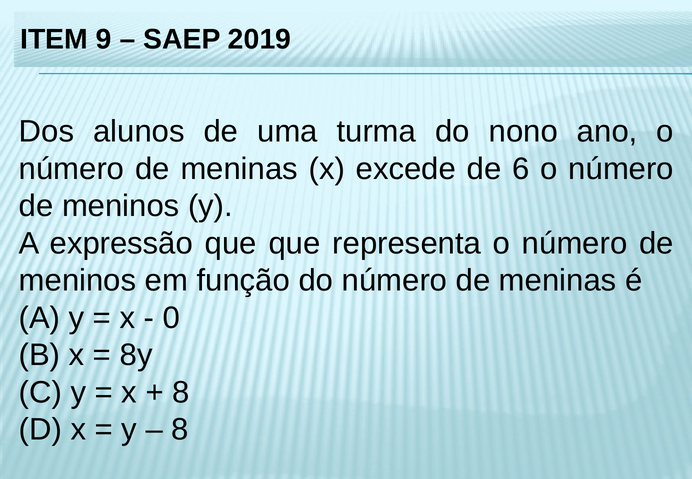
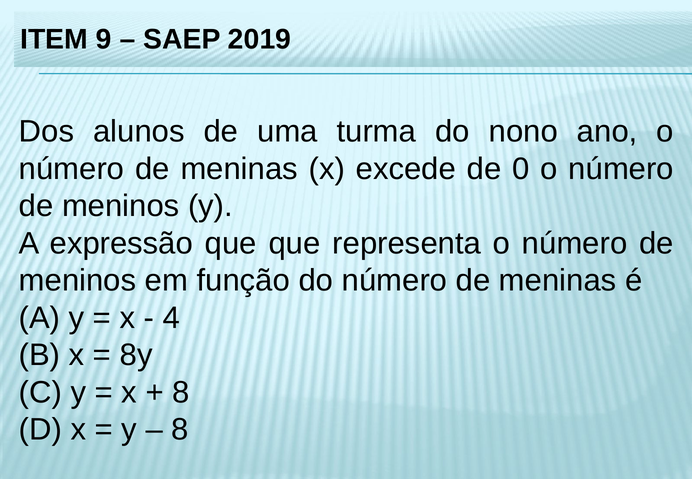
6: 6 -> 0
0: 0 -> 4
